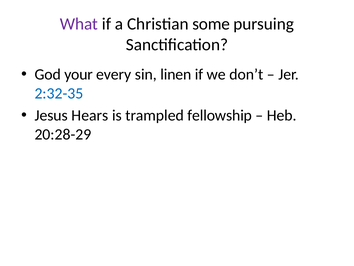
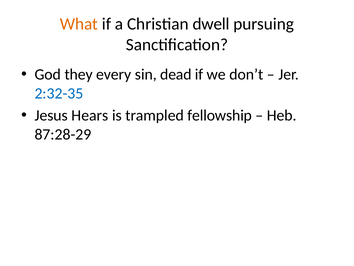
What colour: purple -> orange
some: some -> dwell
your: your -> they
linen: linen -> dead
20:28-29: 20:28-29 -> 87:28-29
